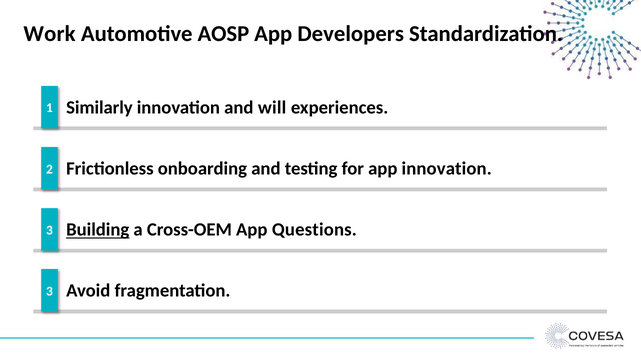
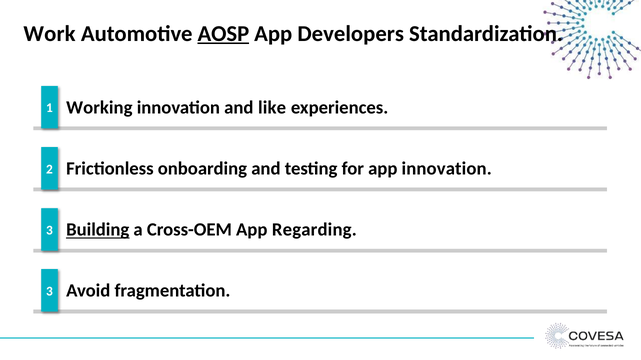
AOSP underline: none -> present
Similarly: Similarly -> Working
will: will -> like
Questions: Questions -> Regarding
